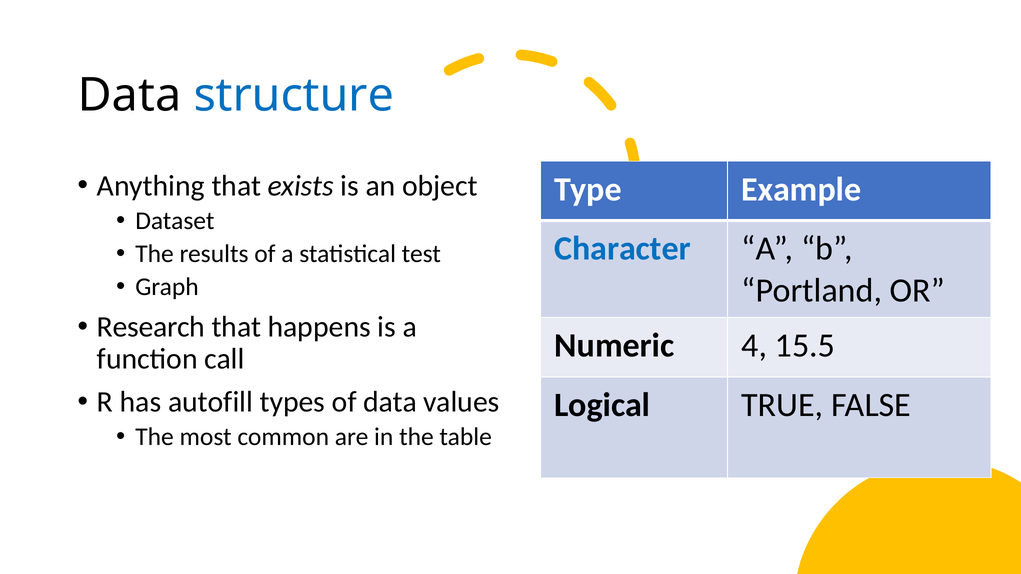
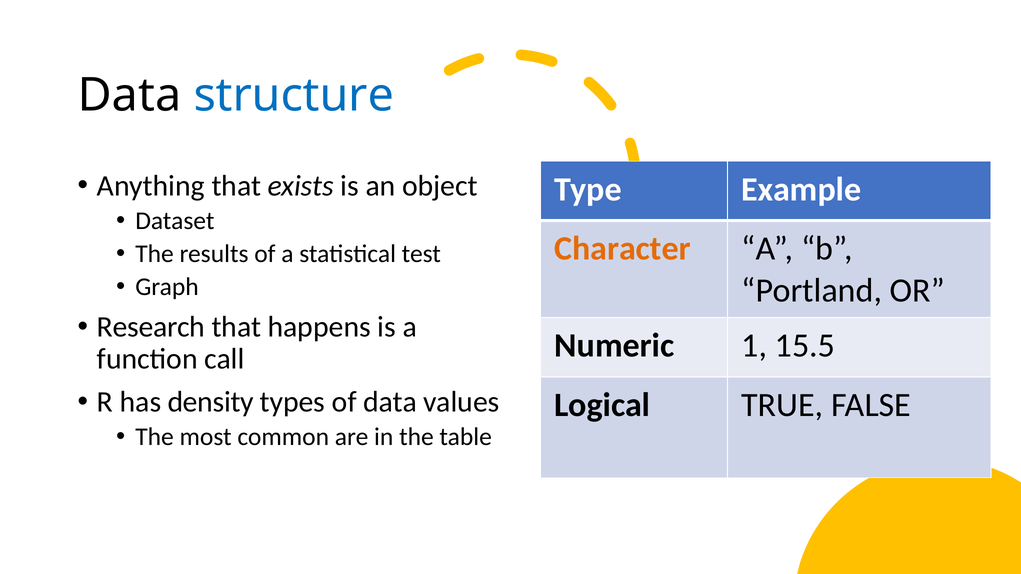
Character colour: blue -> orange
4: 4 -> 1
autofill: autofill -> density
